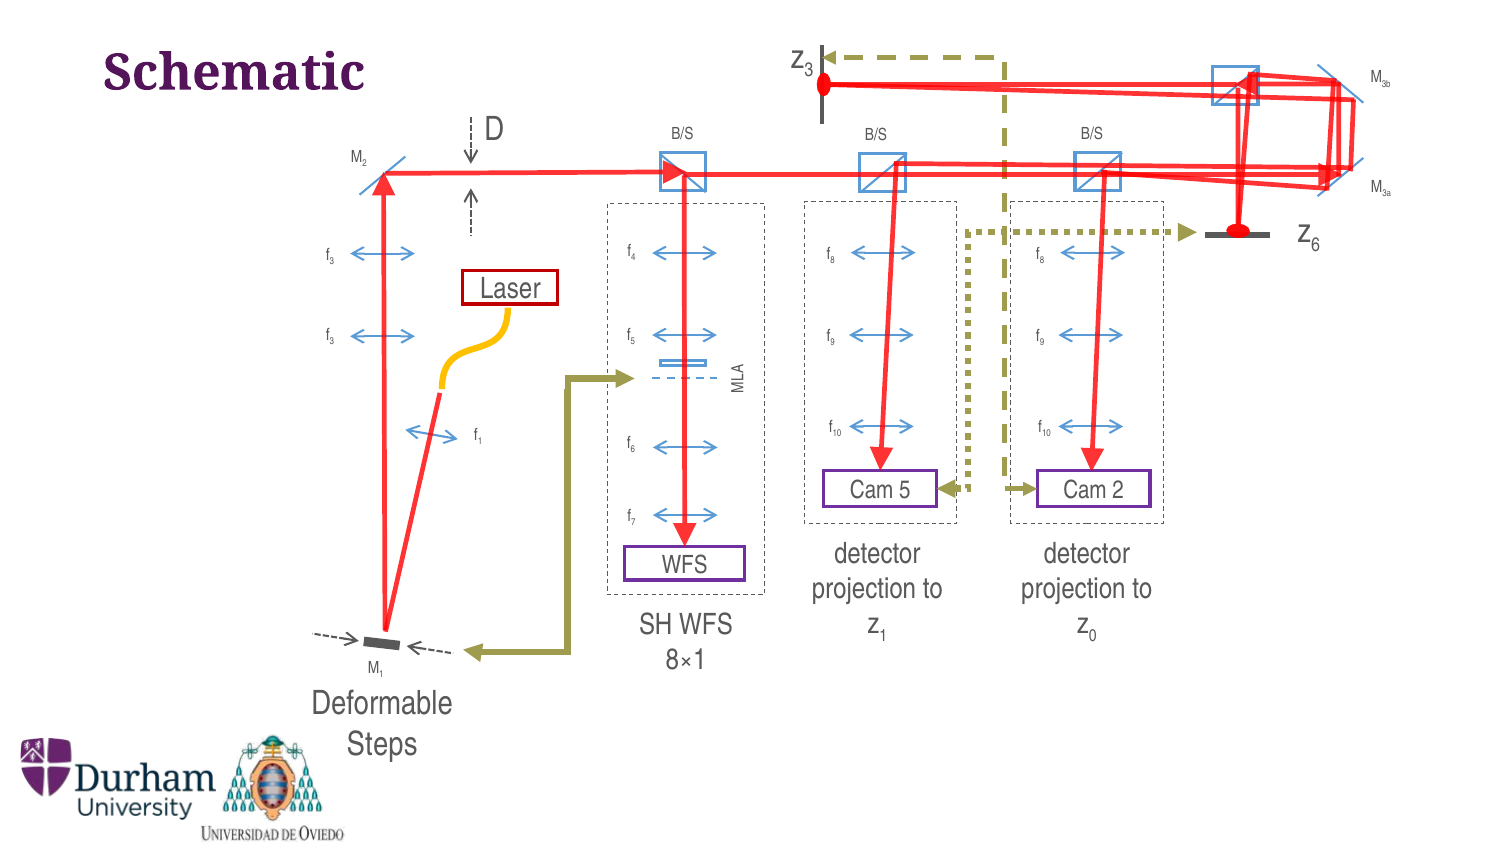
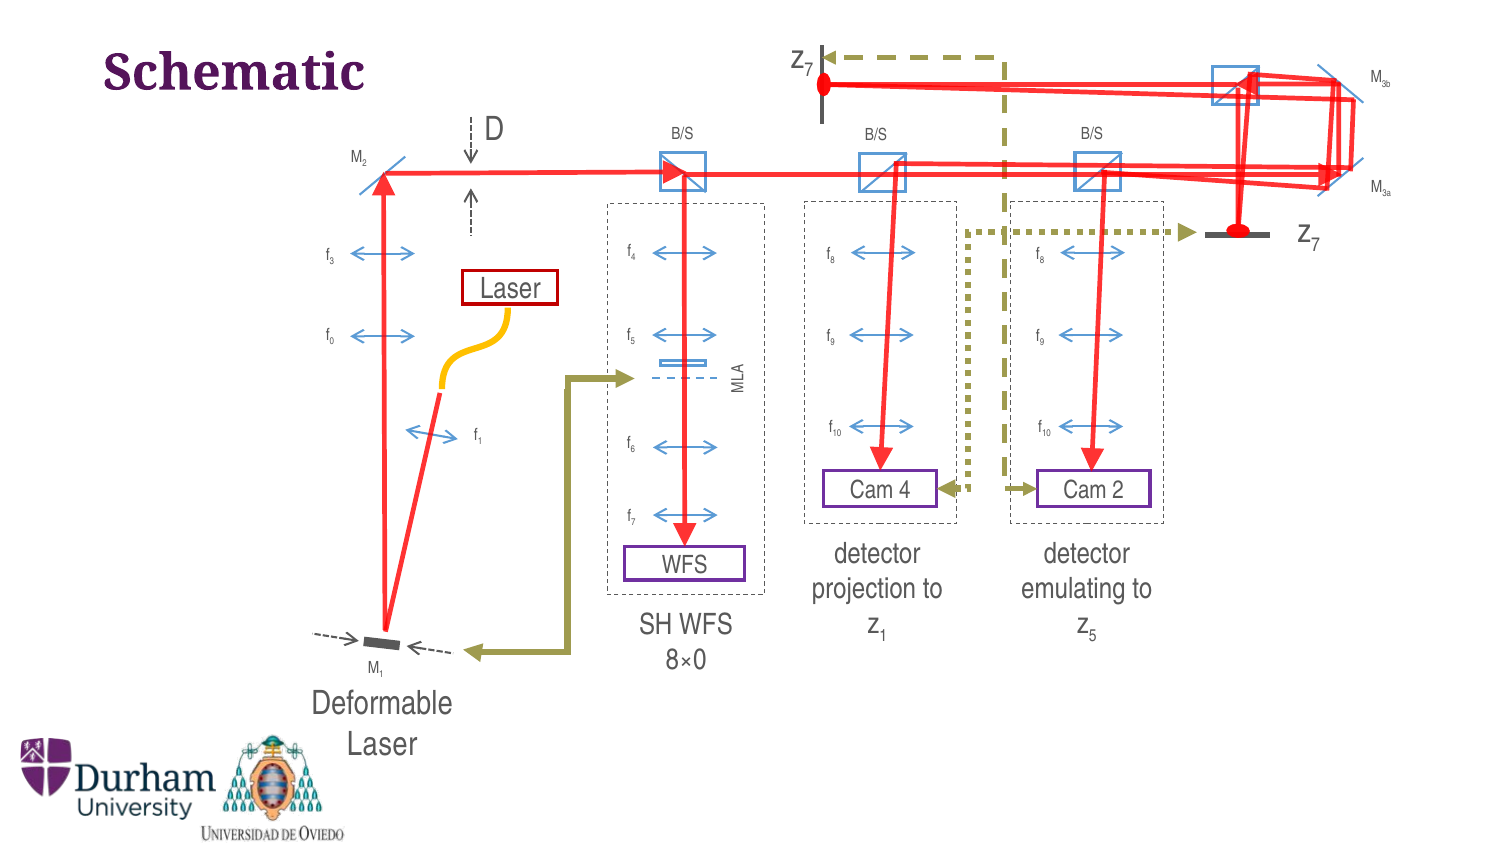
3 at (809, 70): 3 -> 7
6 at (1316, 245): 6 -> 7
3 at (332, 341): 3 -> 0
Cam 5: 5 -> 4
projection at (1073, 588): projection -> emulating
0 at (1093, 635): 0 -> 5
8×1: 8×1 -> 8×0
Steps at (382, 744): Steps -> Laser
